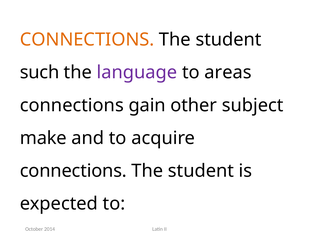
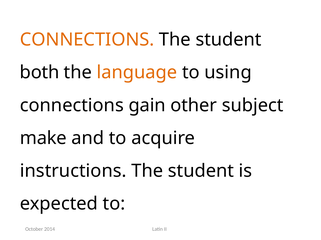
such: such -> both
language colour: purple -> orange
areas: areas -> using
connections at (73, 171): connections -> instructions
